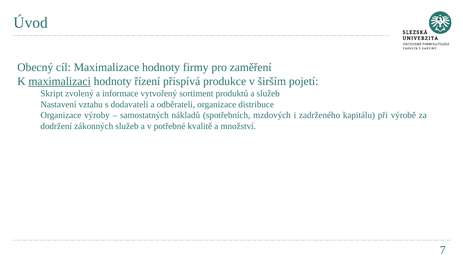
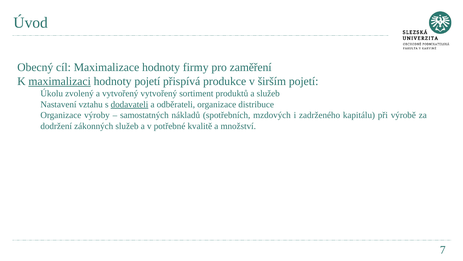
hodnoty řízení: řízení -> pojetí
Skript: Skript -> Úkolu
a informace: informace -> vytvořený
dodavateli underline: none -> present
